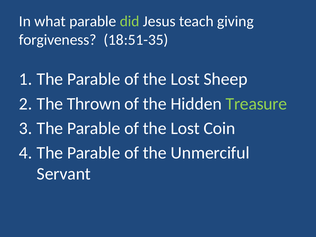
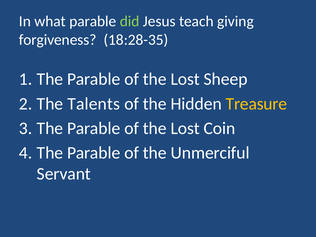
18:51-35: 18:51-35 -> 18:28-35
Thrown: Thrown -> Talents
Treasure colour: light green -> yellow
